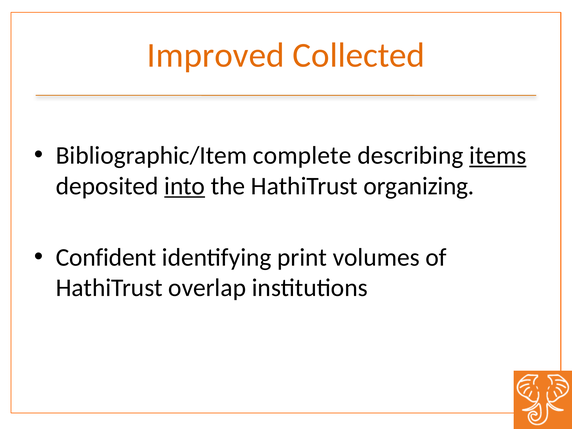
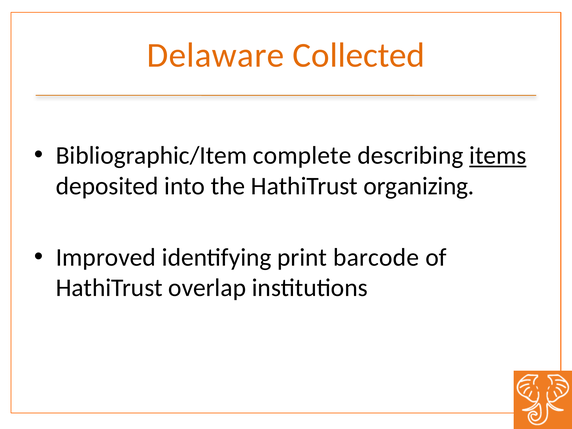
Improved: Improved -> Delaware
into underline: present -> none
Confident: Confident -> Improved
volumes: volumes -> barcode
